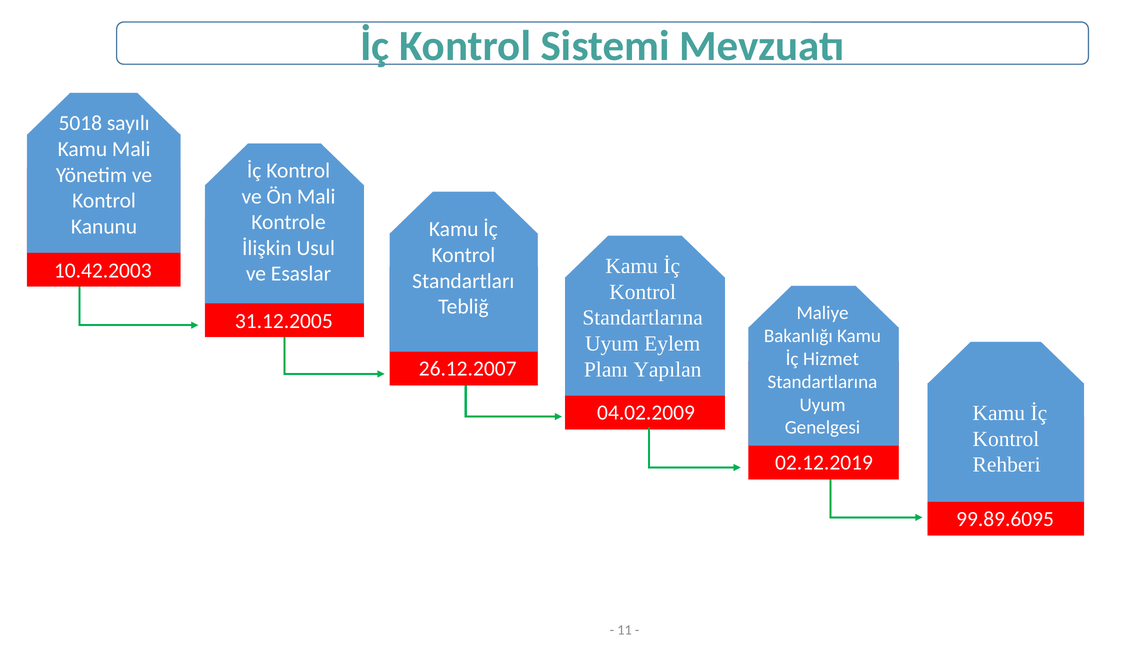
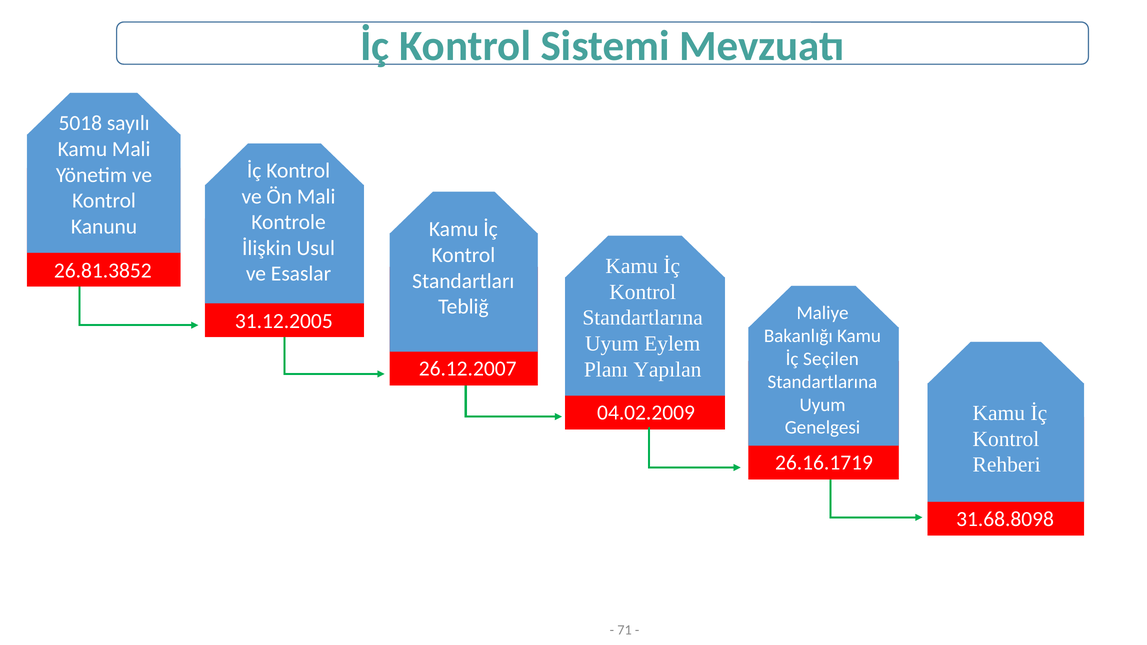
10.42.2003: 10.42.2003 -> 26.81.3852
Hizmet: Hizmet -> Seçilen
02.12.2019: 02.12.2019 -> 26.16.1719
99.89.6095: 99.89.6095 -> 31.68.8098
11: 11 -> 71
